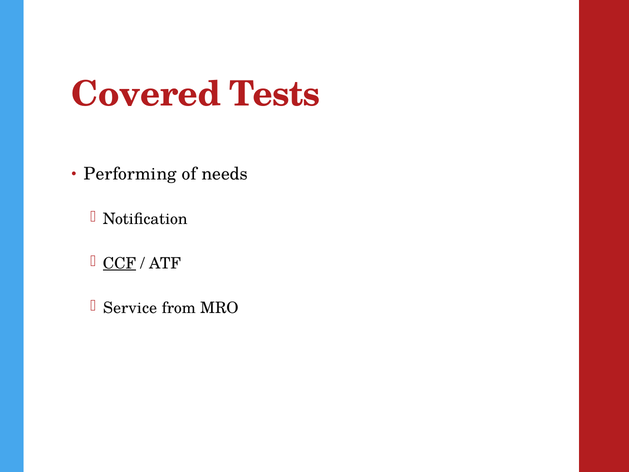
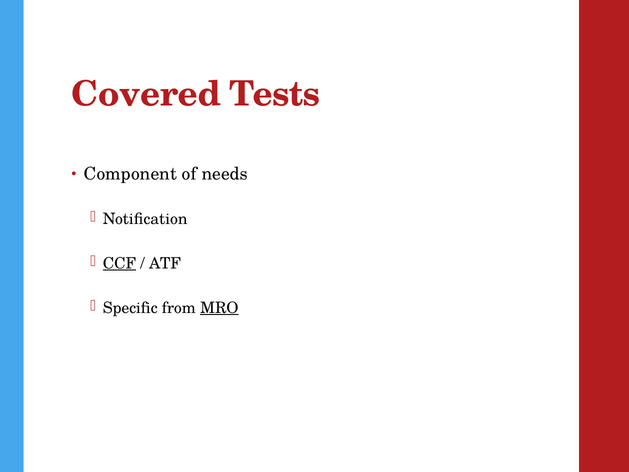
Performing: Performing -> Component
Service: Service -> Specific
MRO underline: none -> present
